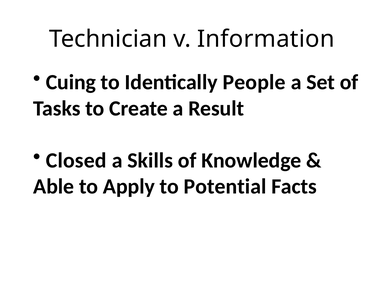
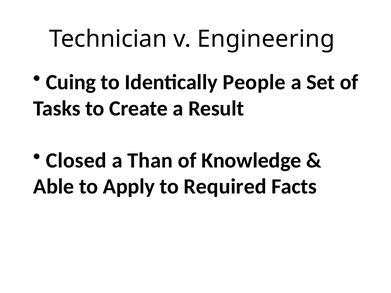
Information: Information -> Engineering
Skills: Skills -> Than
Potential: Potential -> Required
